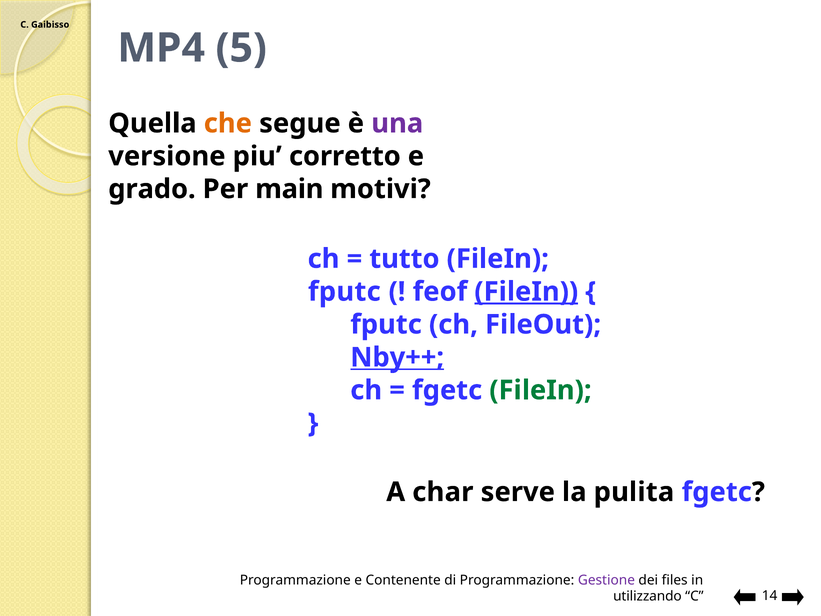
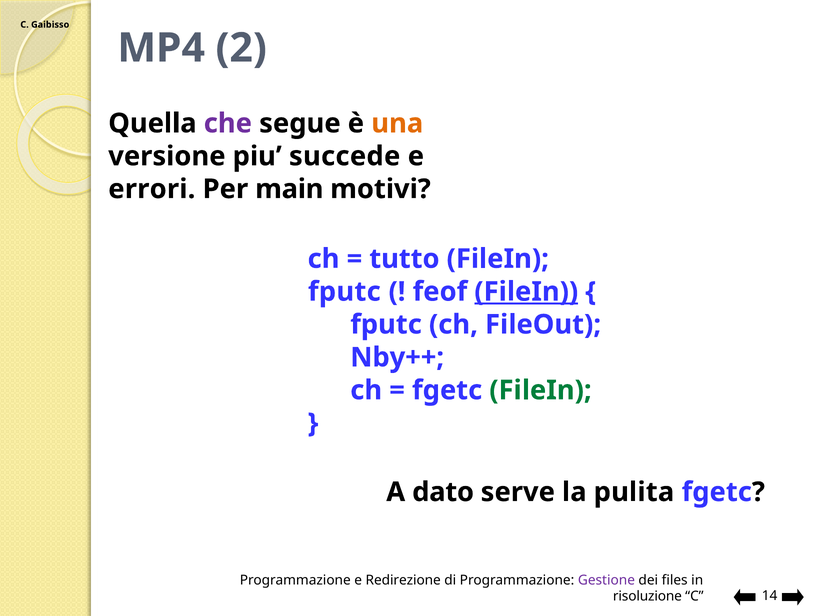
5: 5 -> 2
che colour: orange -> purple
una colour: purple -> orange
corretto: corretto -> succede
grado: grado -> errori
Nby++ underline: present -> none
char: char -> dato
Contenente: Contenente -> Redirezione
utilizzando: utilizzando -> risoluzione
